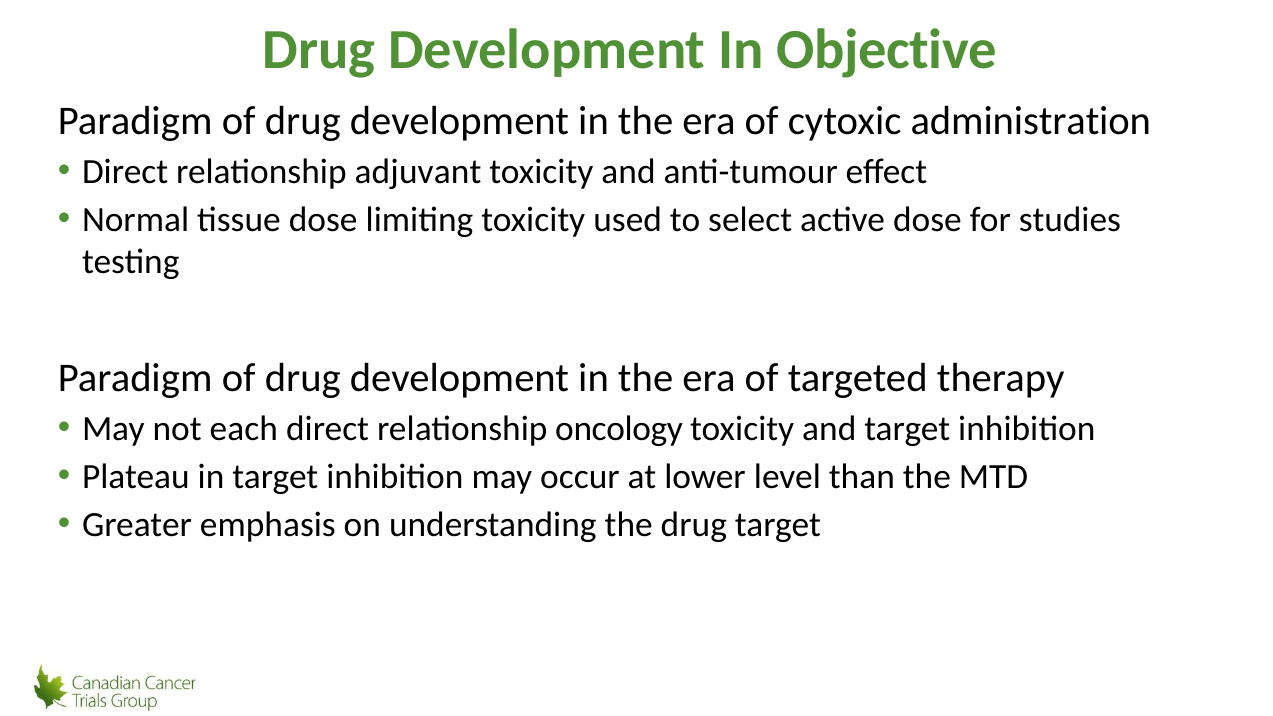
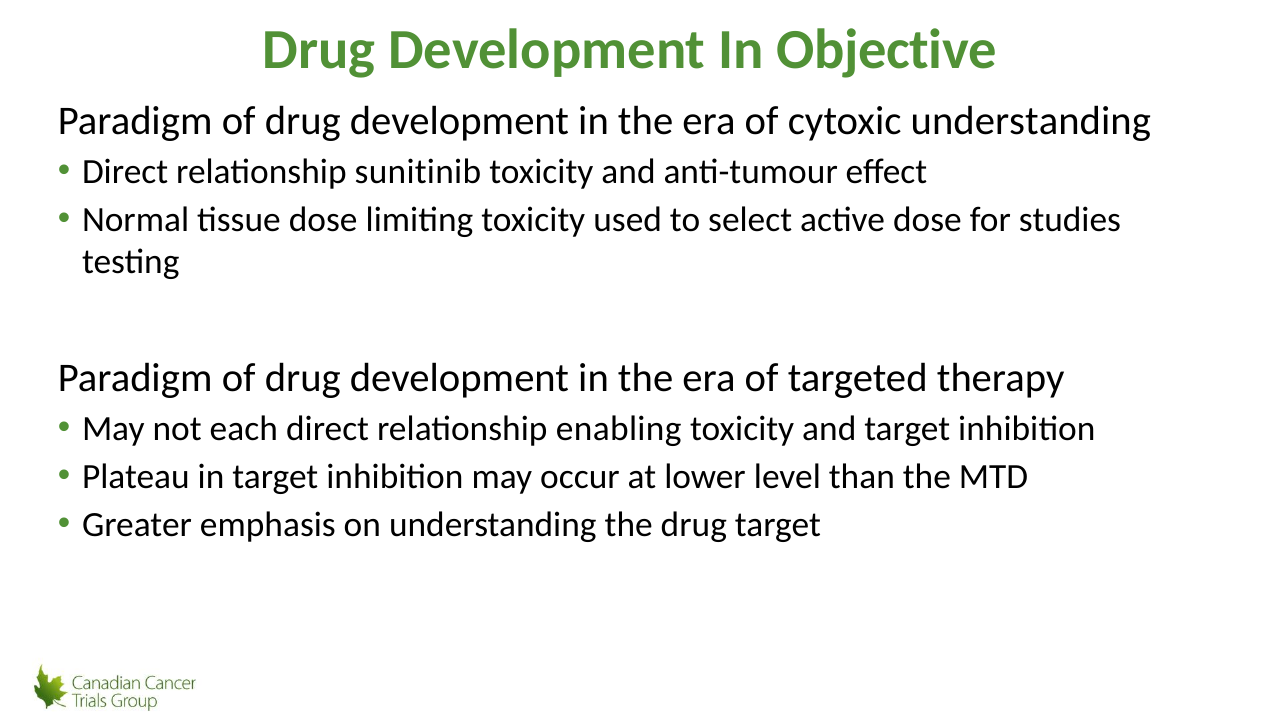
cytoxic administration: administration -> understanding
adjuvant: adjuvant -> sunitinib
oncology: oncology -> enabling
